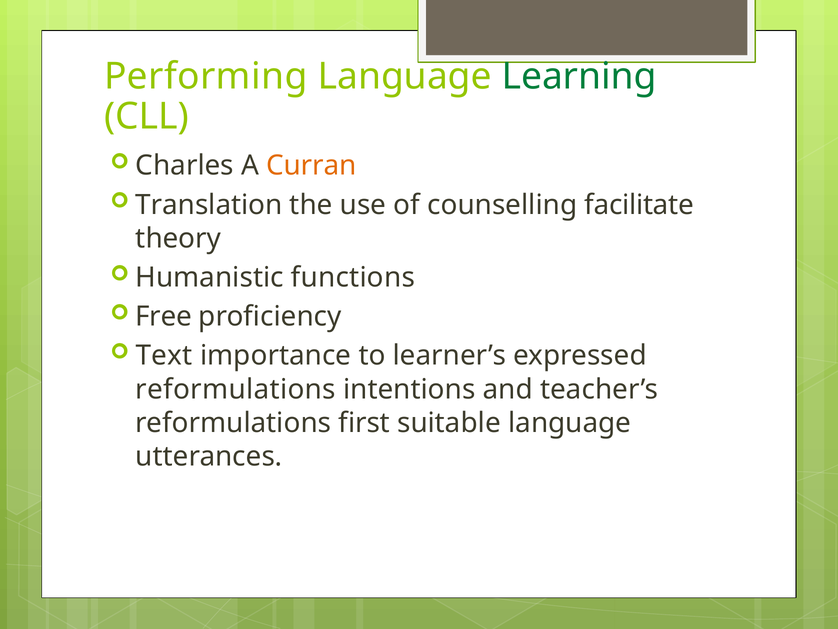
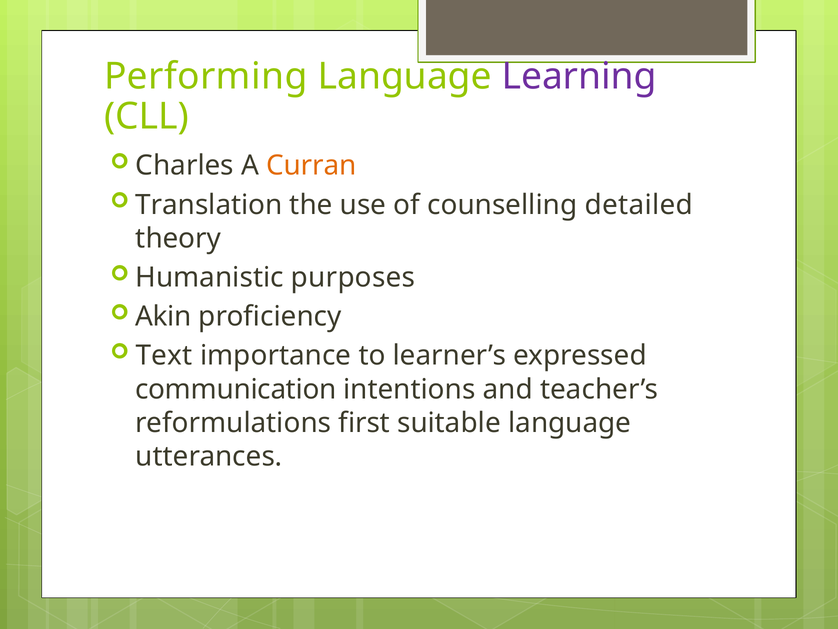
Learning colour: green -> purple
facilitate: facilitate -> detailed
functions: functions -> purposes
Free: Free -> Akin
reformulations at (236, 389): reformulations -> communication
